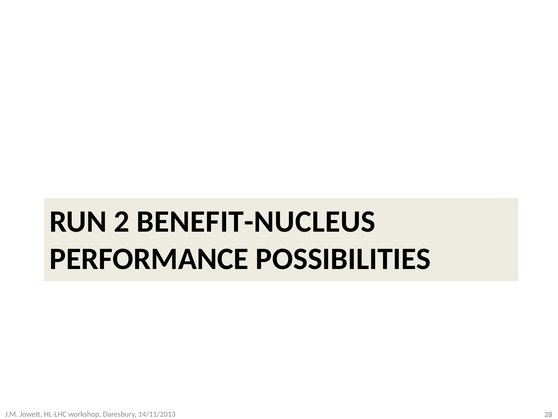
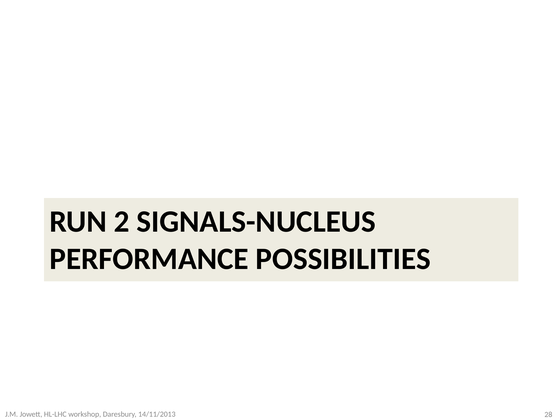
BENEFIT-NUCLEUS: BENEFIT-NUCLEUS -> SIGNALS-NUCLEUS
